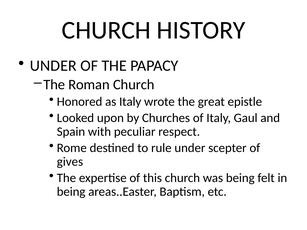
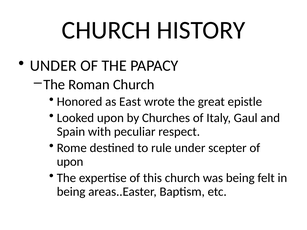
as Italy: Italy -> East
gives at (70, 162): gives -> upon
